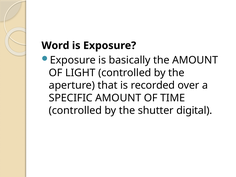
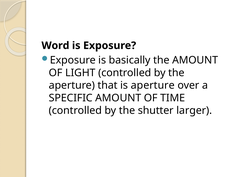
is recorded: recorded -> aperture
digital: digital -> larger
